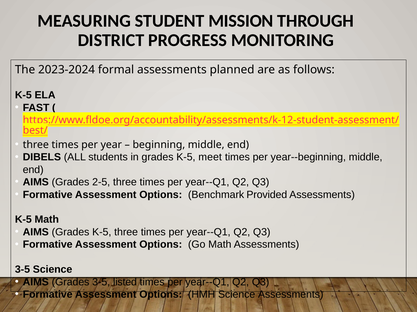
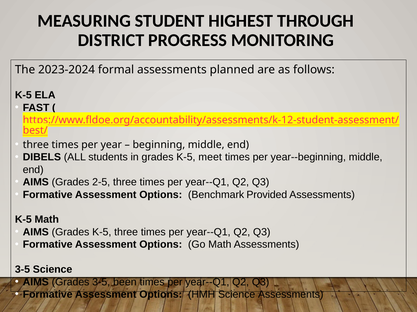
MISSION: MISSION -> HIGHEST
listed: listed -> been
